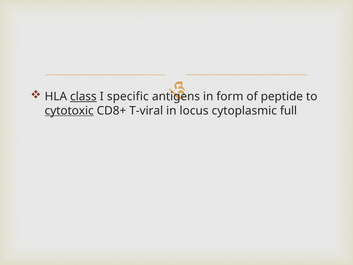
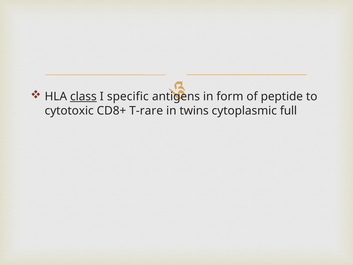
cytotoxic underline: present -> none
T-viral: T-viral -> T-rare
locus: locus -> twins
